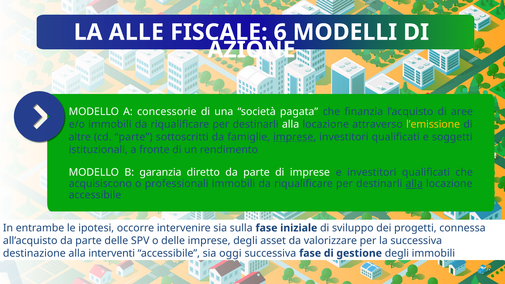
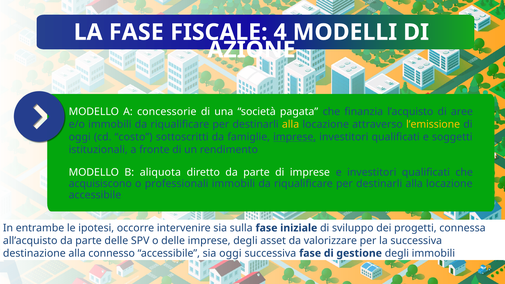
LA ALLE: ALLE -> FASE
6: 6 -> 4
alla at (291, 124) colour: white -> yellow
altre at (80, 137): altre -> oggi
cd parte: parte -> costo
garanzia: garanzia -> aliquota
alla at (414, 184) underline: present -> none
interventi: interventi -> connesso
